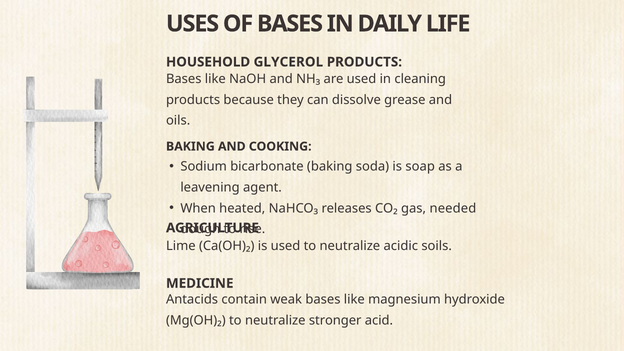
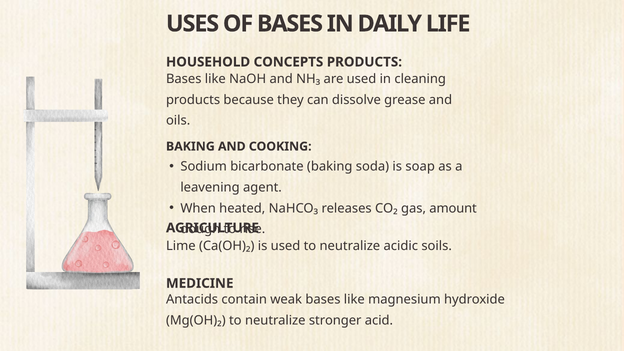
GLYCEROL: GLYCEROL -> CONCEPTS
needed: needed -> amount
